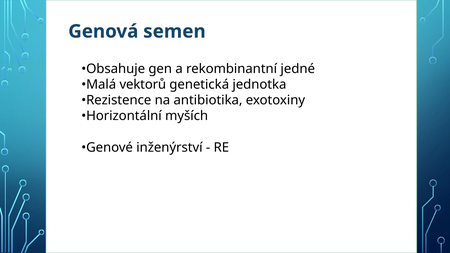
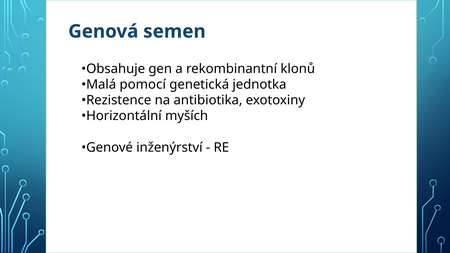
jedné: jedné -> klonů
vektorů: vektorů -> pomocí
